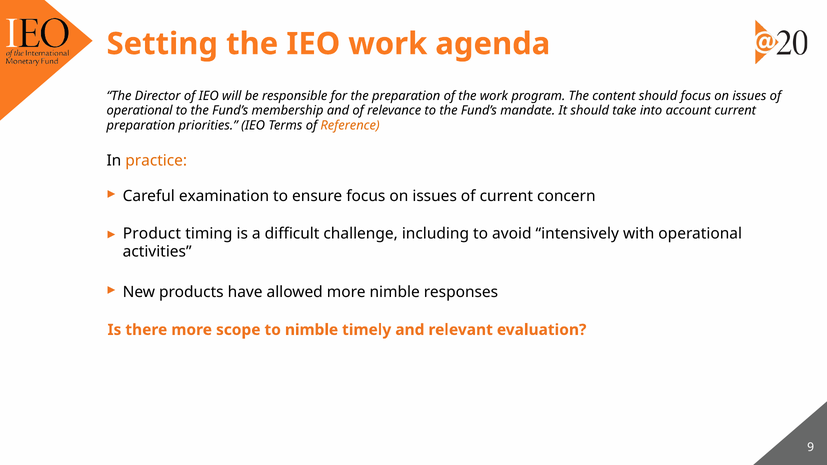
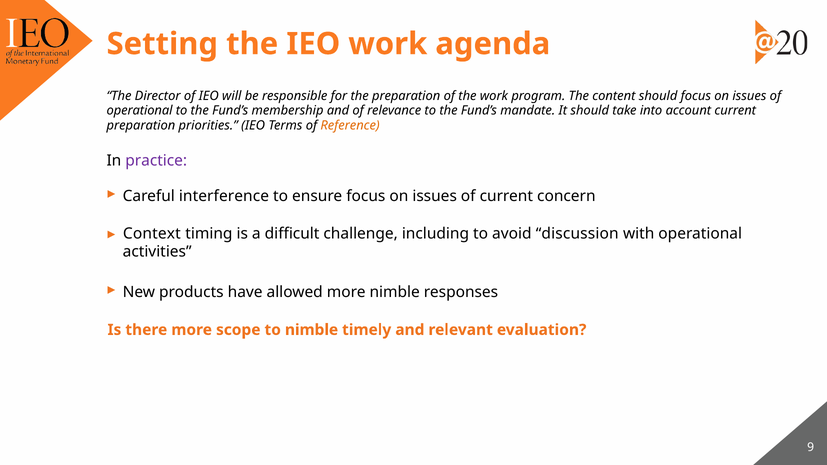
practice colour: orange -> purple
examination: examination -> interference
Product: Product -> Context
intensively: intensively -> discussion
